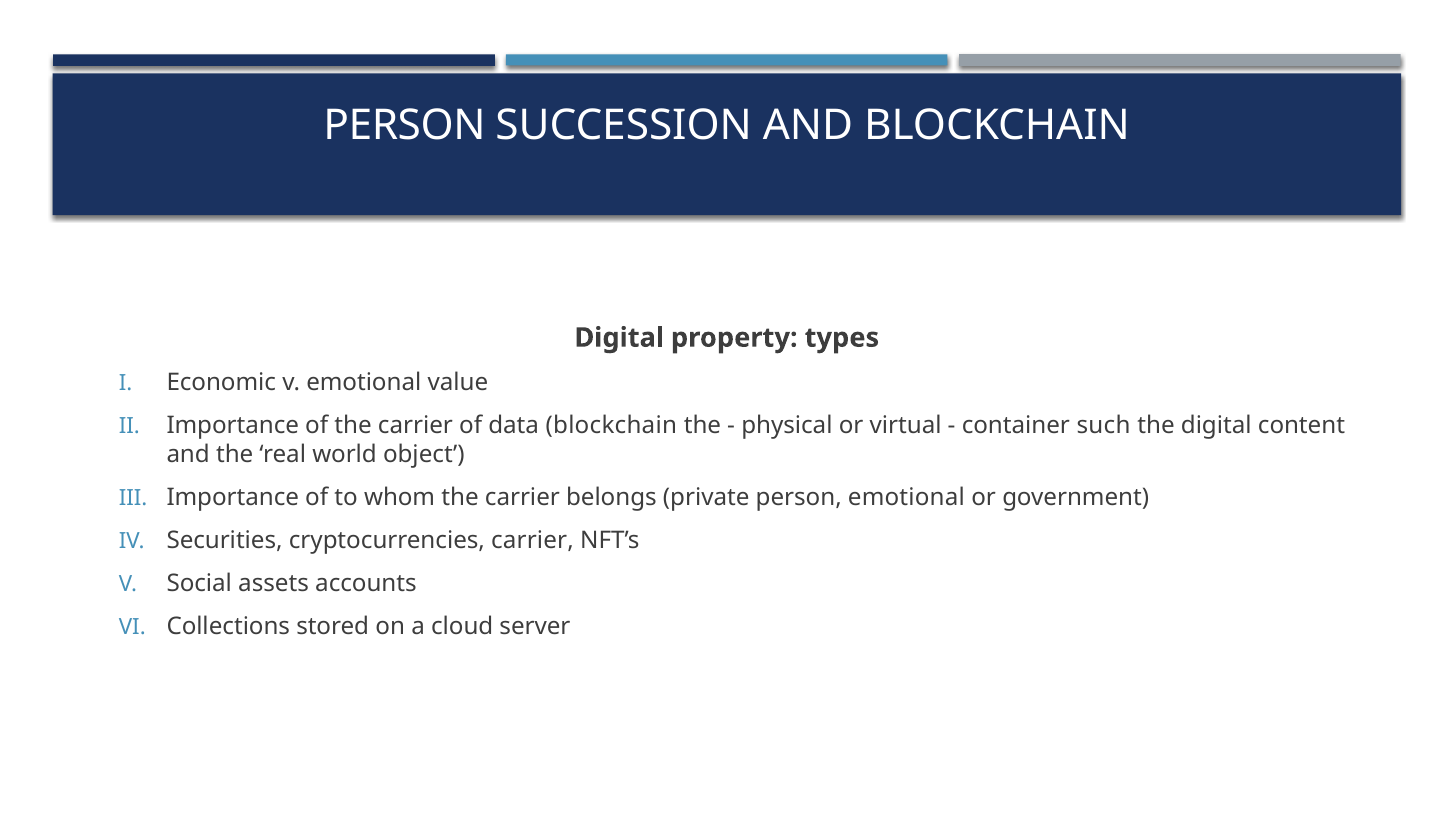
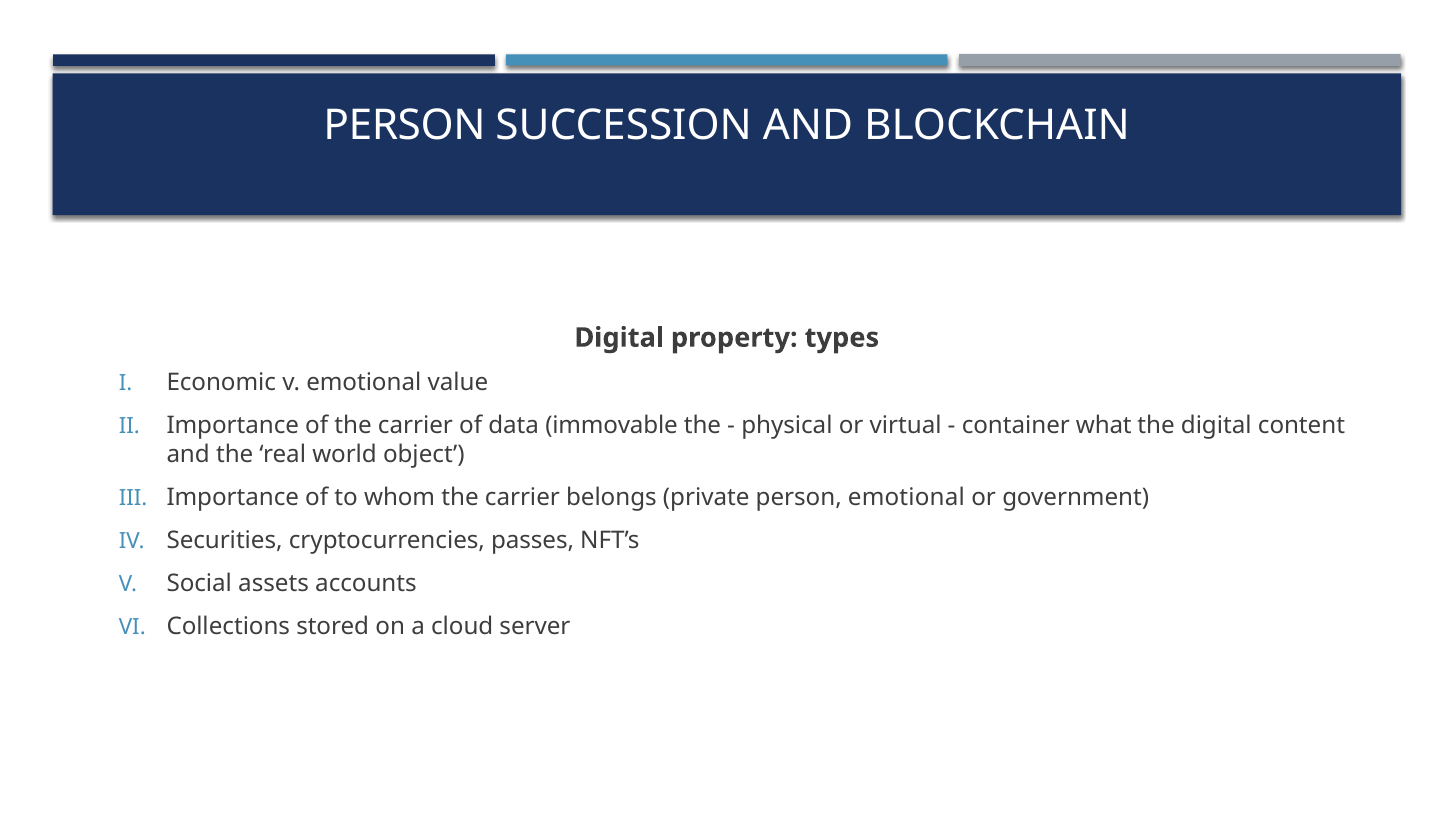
data blockchain: blockchain -> immovable
such: such -> what
cryptocurrencies carrier: carrier -> passes
